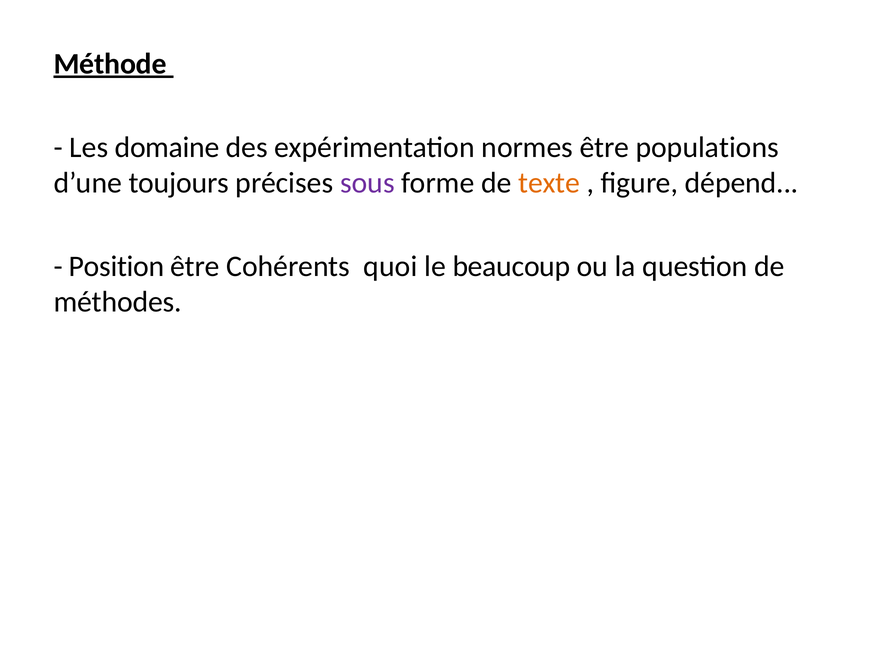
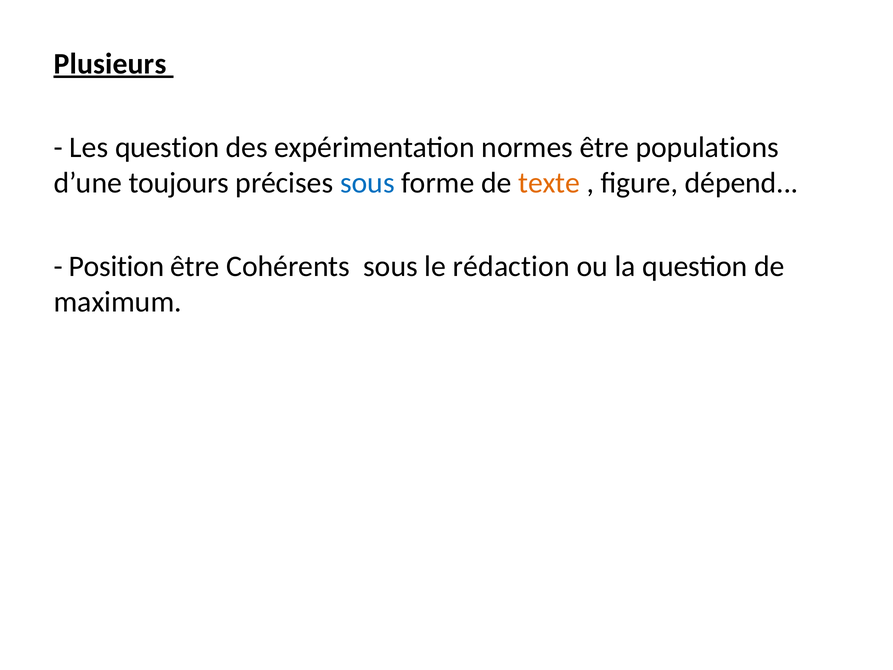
Méthode: Méthode -> Plusieurs
Les domaine: domaine -> question
sous at (367, 183) colour: purple -> blue
Cohérents quoi: quoi -> sous
beaucoup: beaucoup -> rédaction
méthodes: méthodes -> maximum
